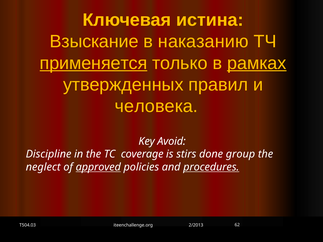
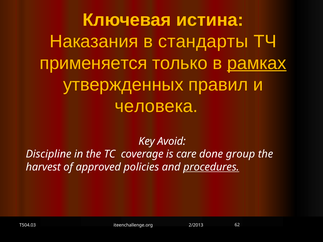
Взыскание: Взыскание -> Наказания
наказанию: наказанию -> стандарты
применяется underline: present -> none
stirs: stirs -> care
neglect: neglect -> harvest
approved underline: present -> none
